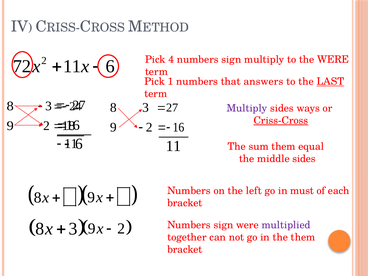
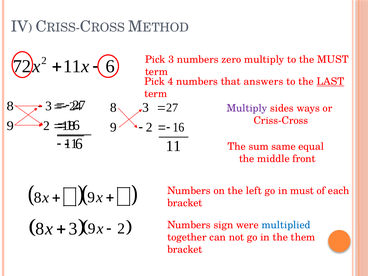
Pick 4: 4 -> 3
sign at (231, 60): sign -> zero
the WERE: WERE -> MUST
1: 1 -> 4
Criss-Cross underline: present -> none
sum them: them -> same
middle sides: sides -> front
multiplied colour: purple -> blue
